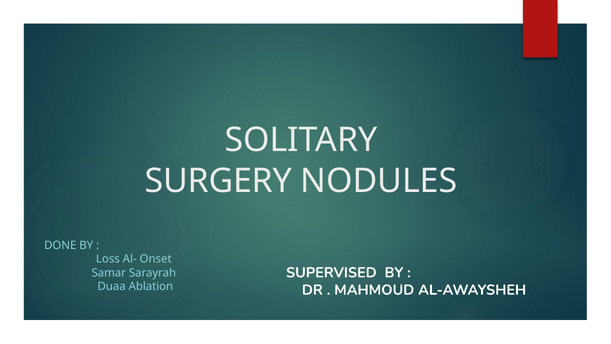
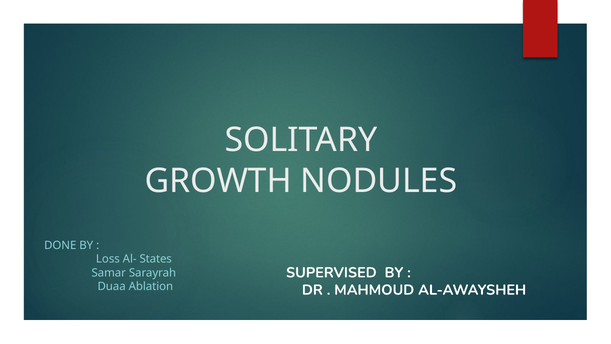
SURGERY: SURGERY -> GROWTH
Onset: Onset -> States
